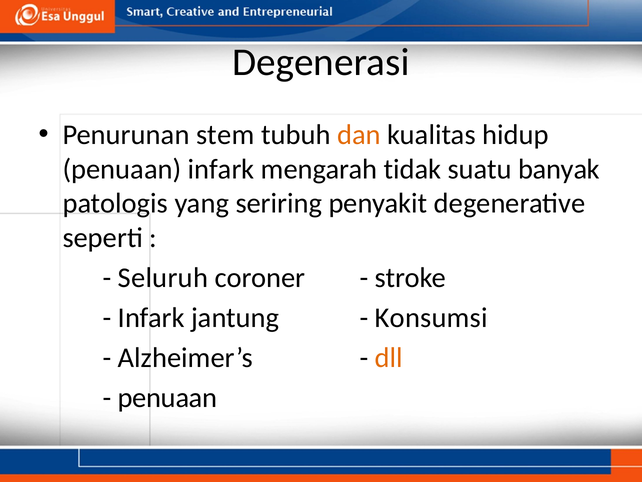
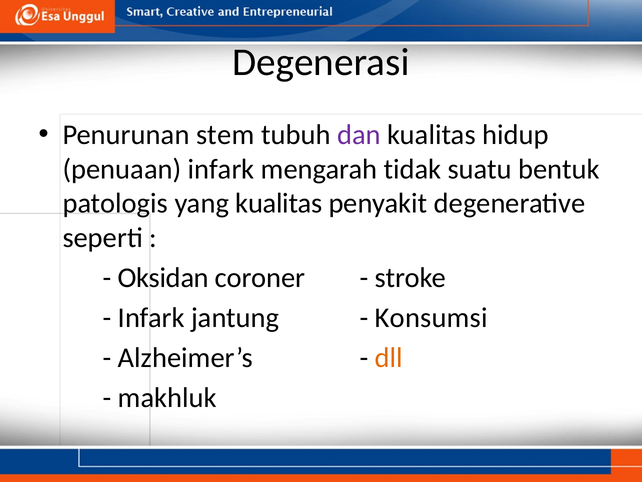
dan colour: orange -> purple
banyak: banyak -> bentuk
yang seriring: seriring -> kualitas
Seluruh: Seluruh -> Oksidan
penuaan at (167, 397): penuaan -> makhluk
